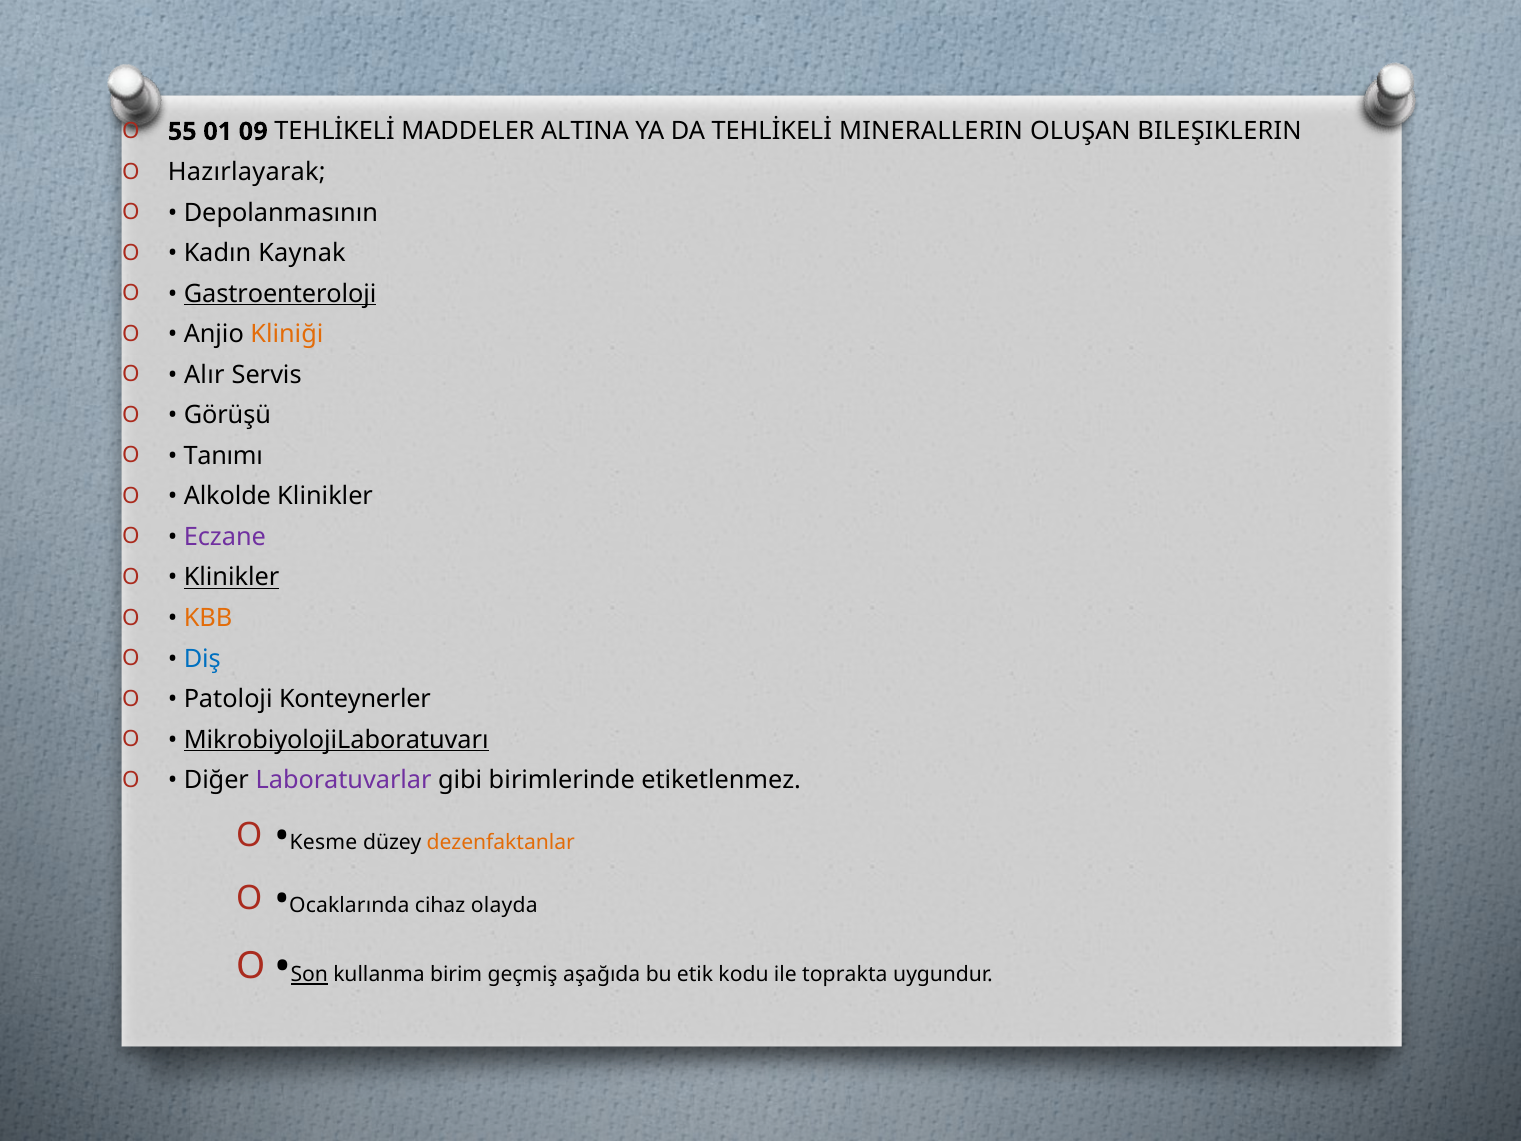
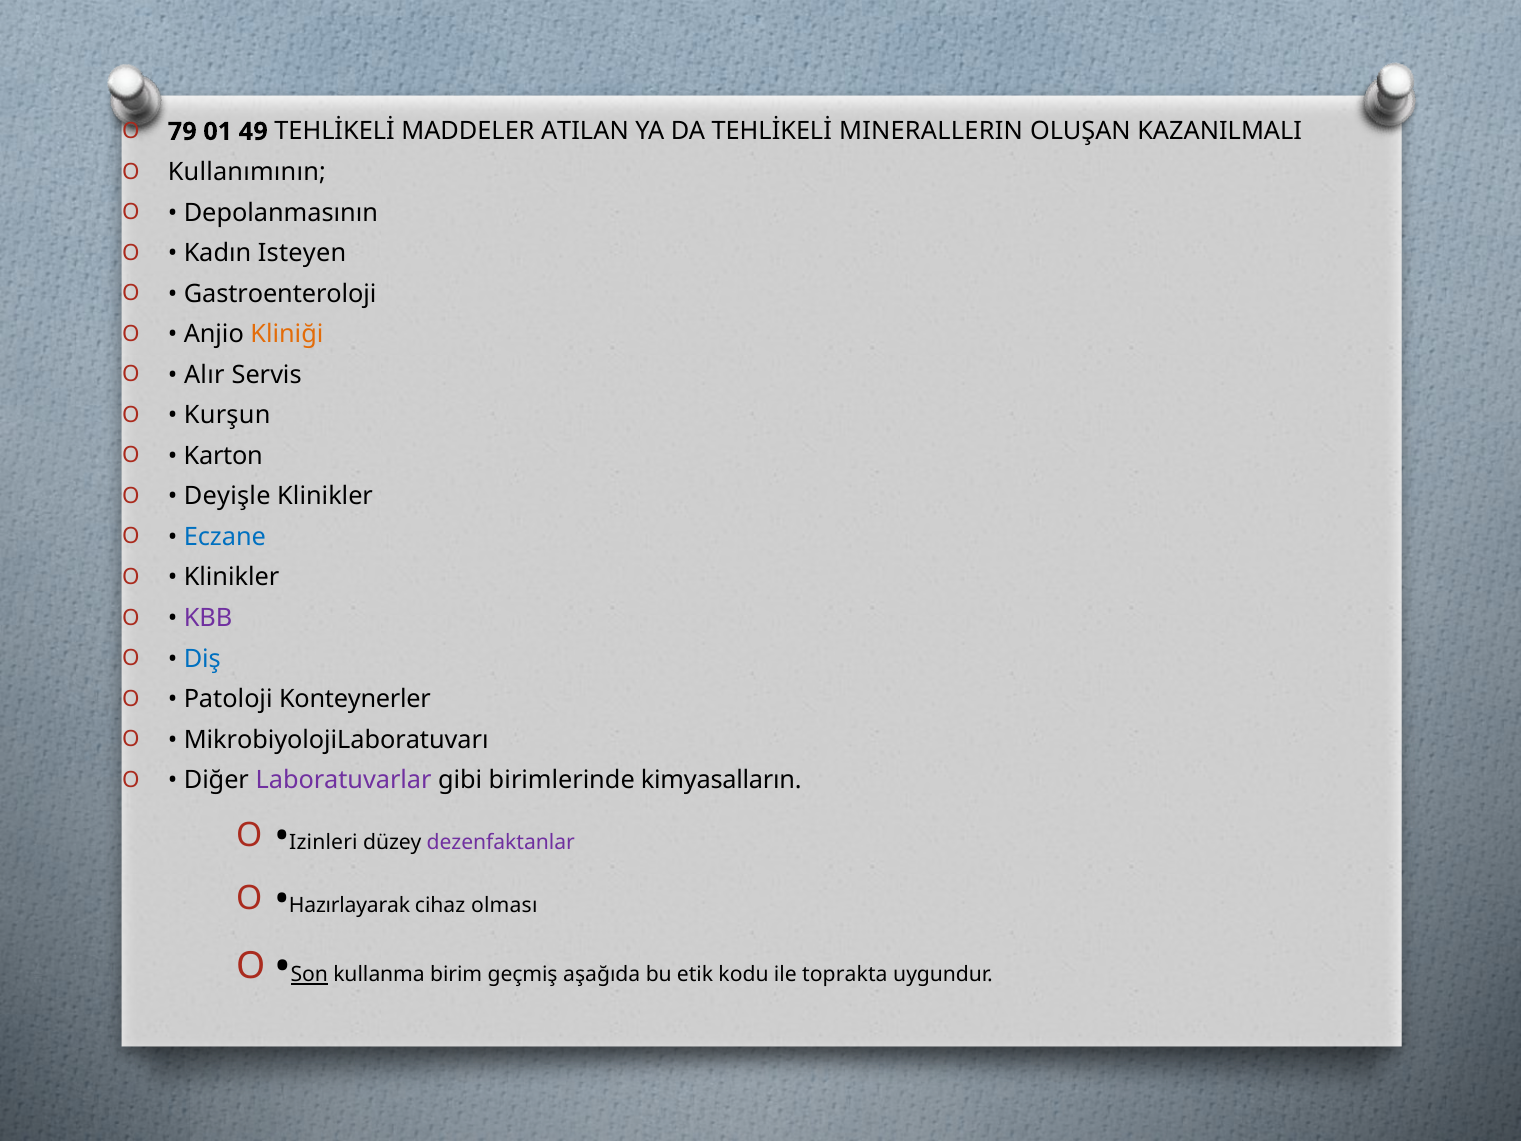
55: 55 -> 79
09: 09 -> 49
ALTINA: ALTINA -> ATILAN
BILEŞIKLERIN: BILEŞIKLERIN -> KAZANILMALI
Hazırlayarak: Hazırlayarak -> Kullanımının
Kaynak: Kaynak -> Isteyen
Gastroenteroloji underline: present -> none
Görüşü: Görüşü -> Kurşun
Tanımı: Tanımı -> Karton
Alkolde: Alkolde -> Deyişle
Eczane colour: purple -> blue
Klinikler at (232, 577) underline: present -> none
KBB colour: orange -> purple
MikrobiyolojiLaboratuvarı underline: present -> none
etiketlenmez: etiketlenmez -> kimyasalların
Kesme: Kesme -> Izinleri
dezenfaktanlar colour: orange -> purple
Ocaklarında: Ocaklarında -> Hazırlayarak
olayda: olayda -> olması
